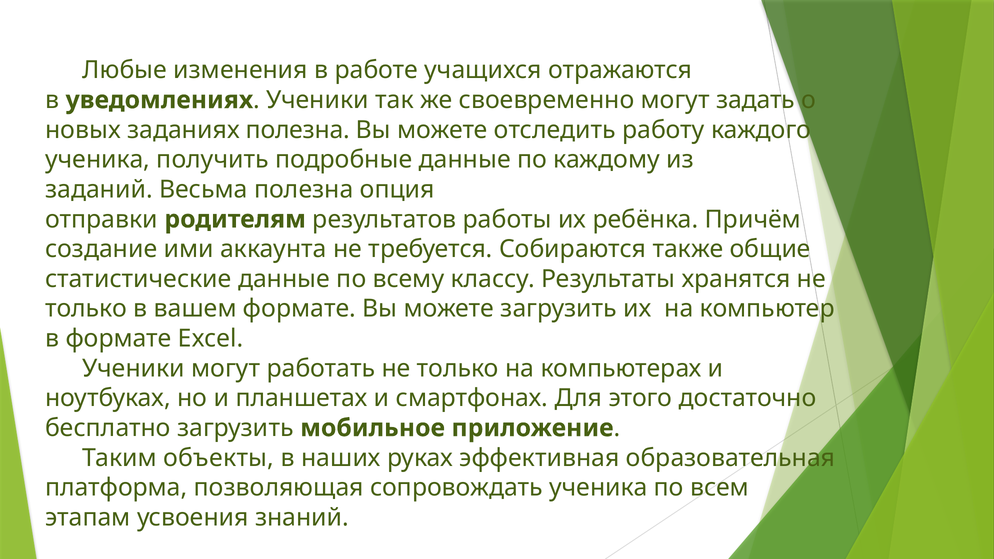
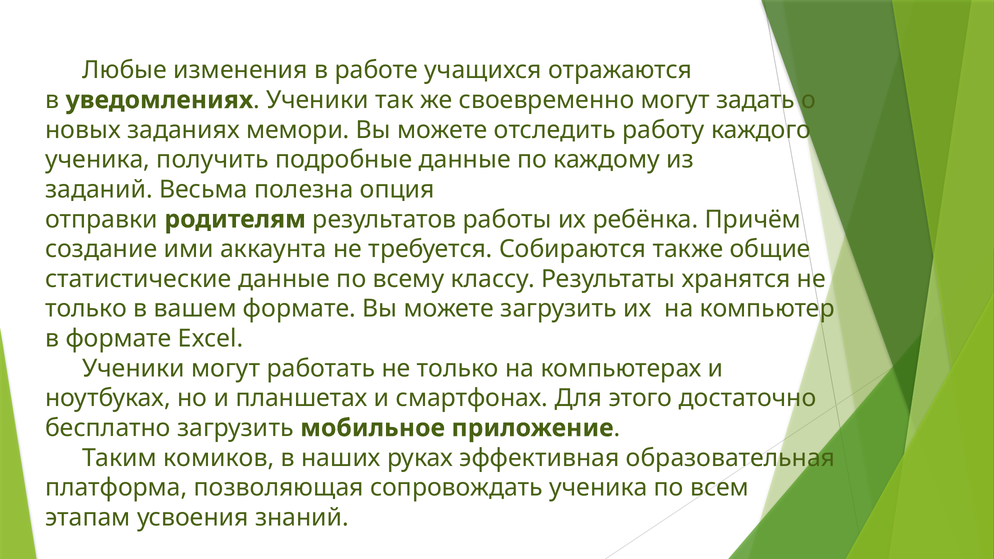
заданиях полезна: полезна -> мемори
объекты: объекты -> комиков
